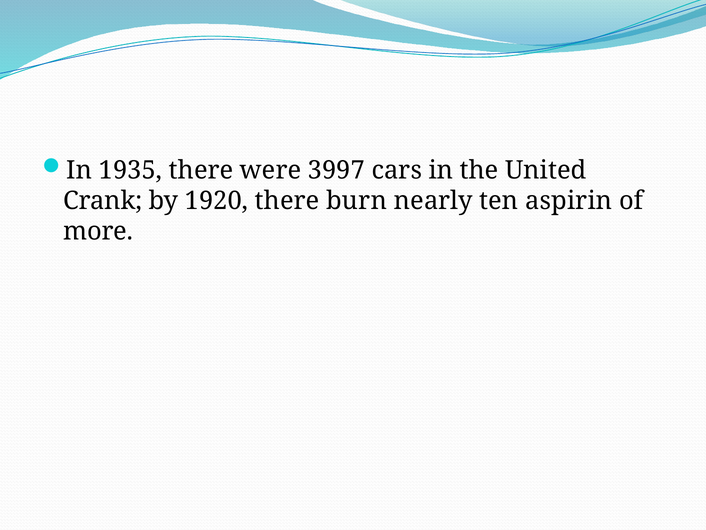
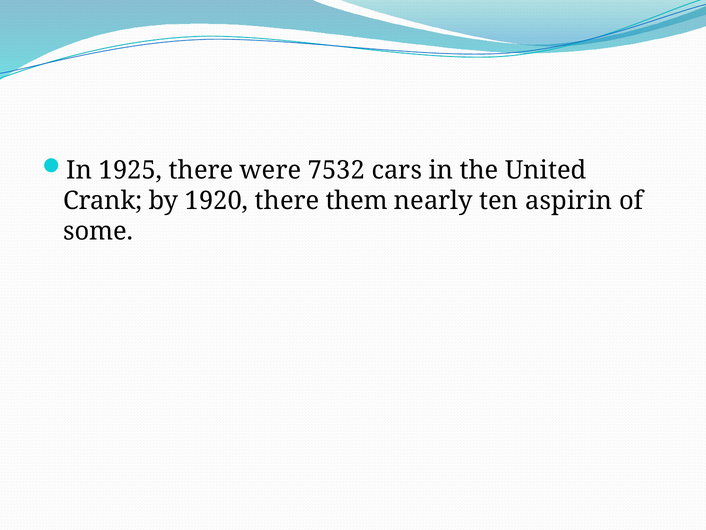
1935: 1935 -> 1925
3997: 3997 -> 7532
burn: burn -> them
more: more -> some
